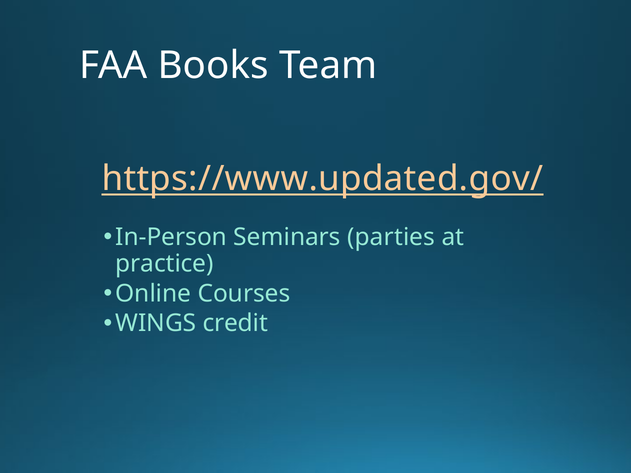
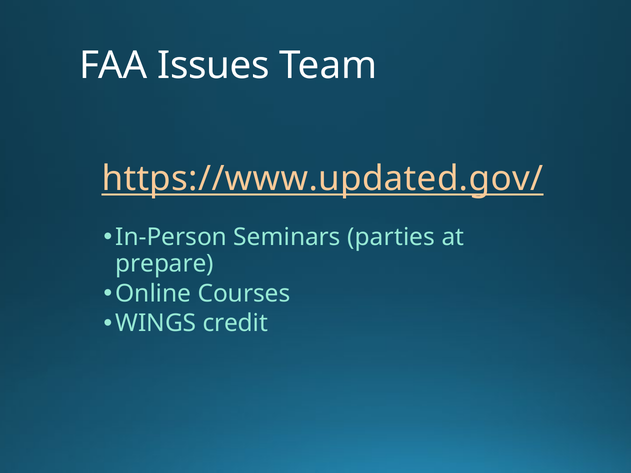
Books: Books -> Issues
practice: practice -> prepare
